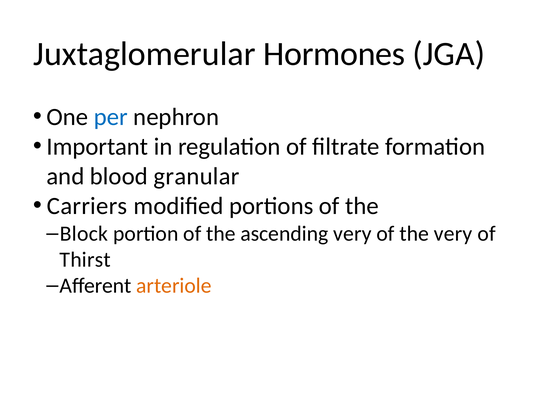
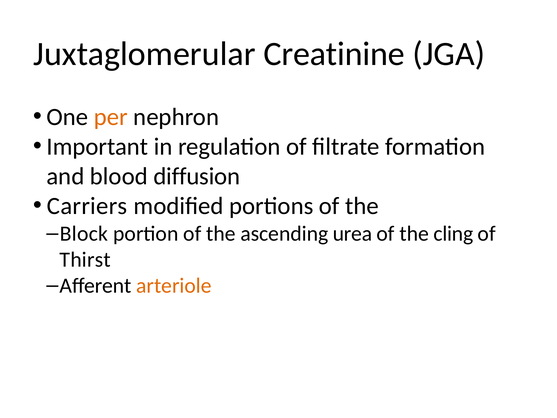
Hormones: Hormones -> Creatinine
per colour: blue -> orange
granular: granular -> diffusion
ascending very: very -> urea
the very: very -> cling
